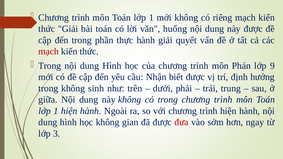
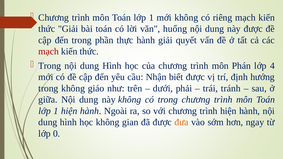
9: 9 -> 4
sinh: sinh -> giáo
trung: trung -> tránh
đưa colour: red -> orange
3: 3 -> 0
